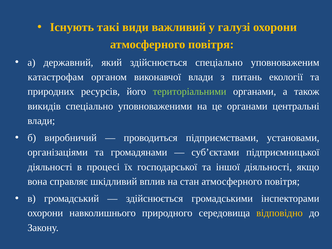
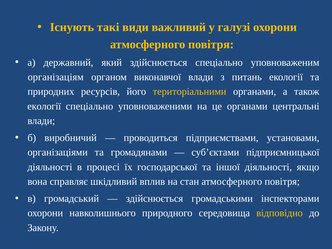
катастрофам: катастрофам -> організаціям
територіальними colour: light green -> yellow
викидів at (44, 106): викидів -> екології
